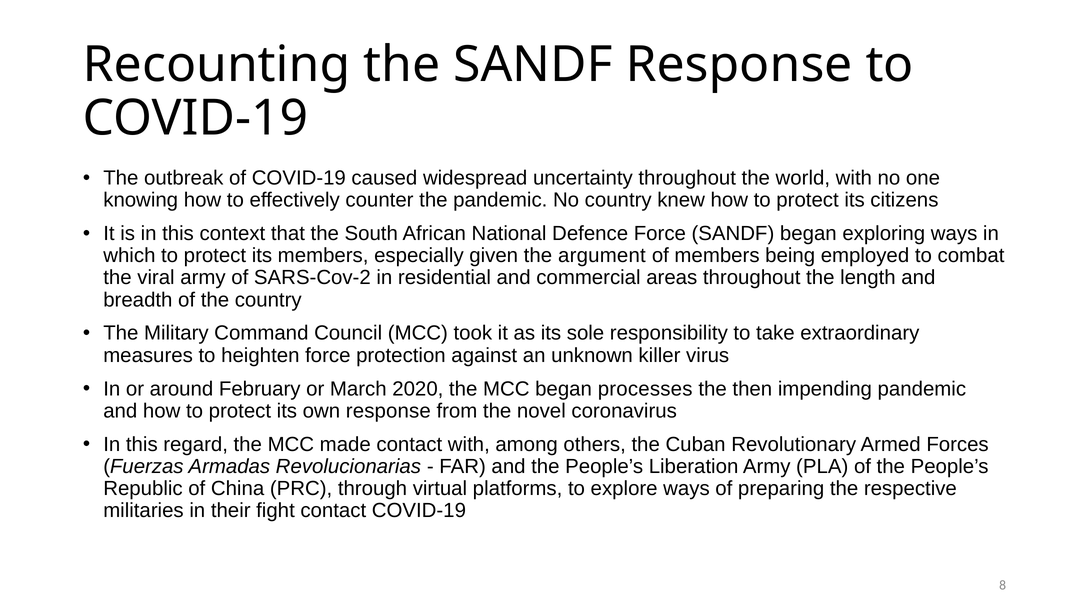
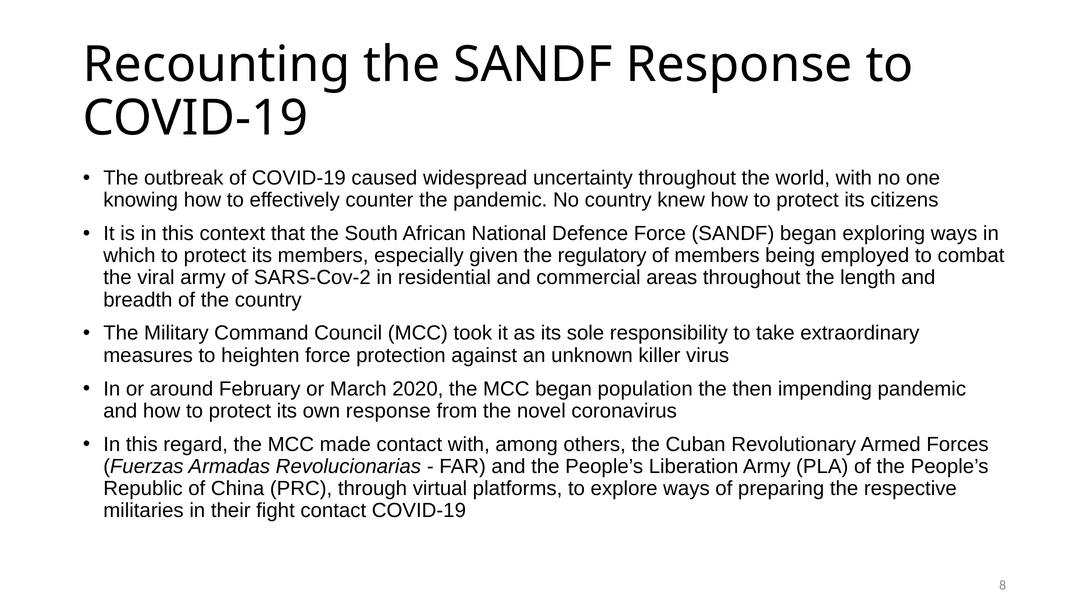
argument: argument -> regulatory
processes: processes -> population
